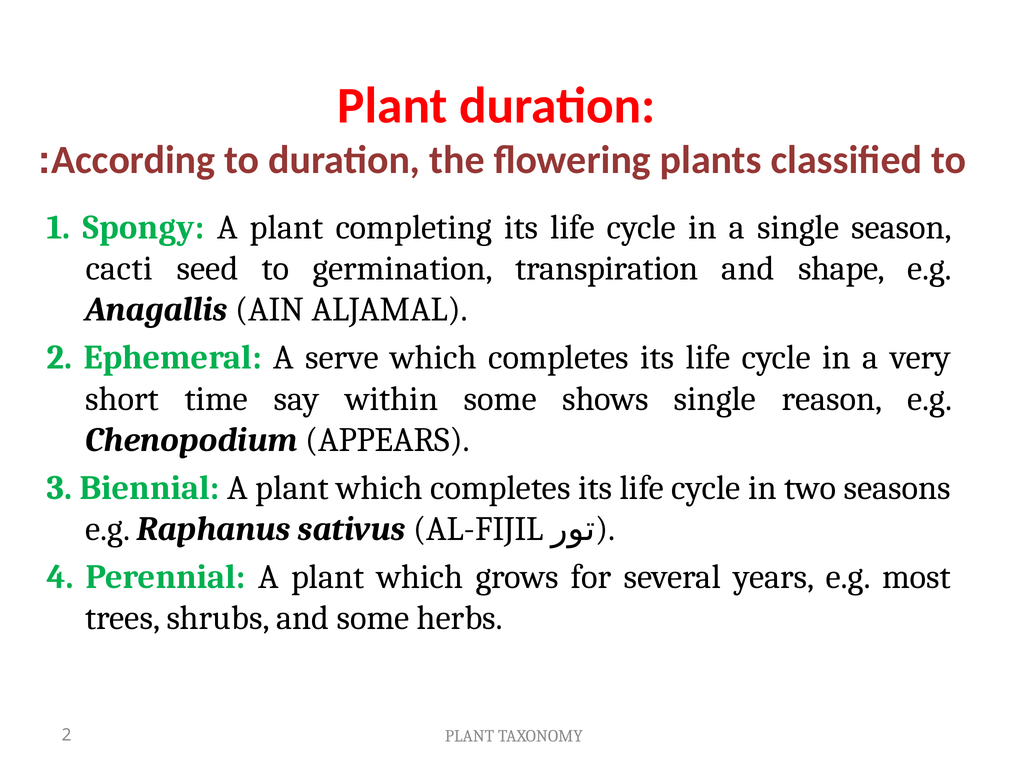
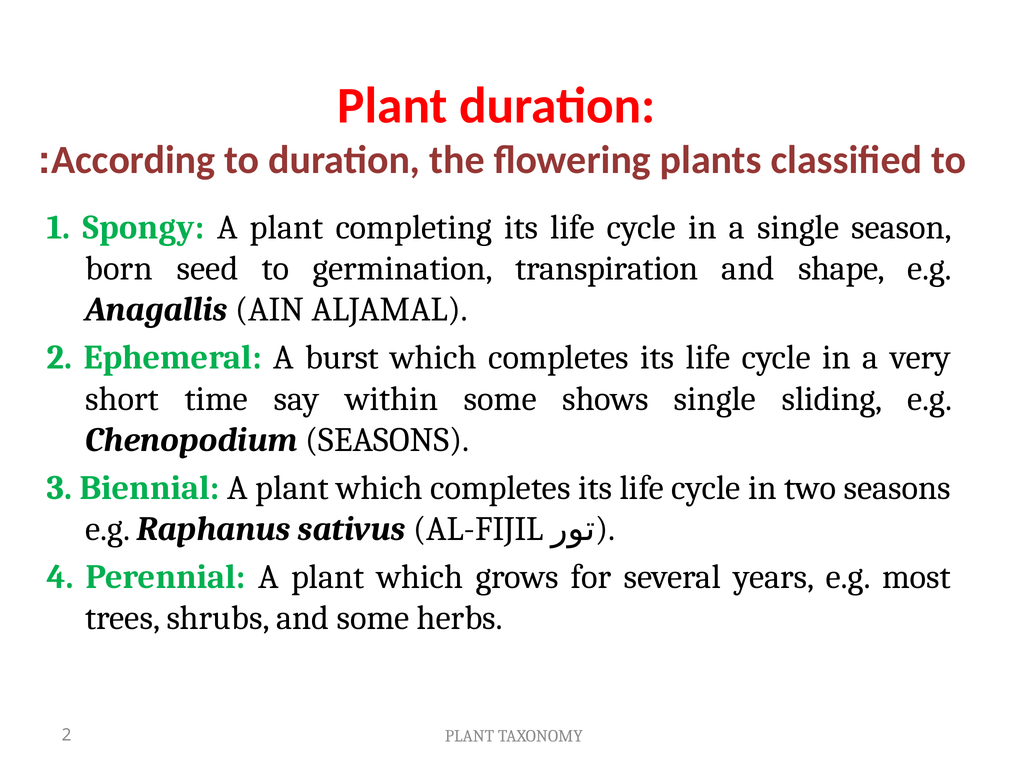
cacti: cacti -> born
serve: serve -> burst
reason: reason -> sliding
Chenopodium APPEARS: APPEARS -> SEASONS
